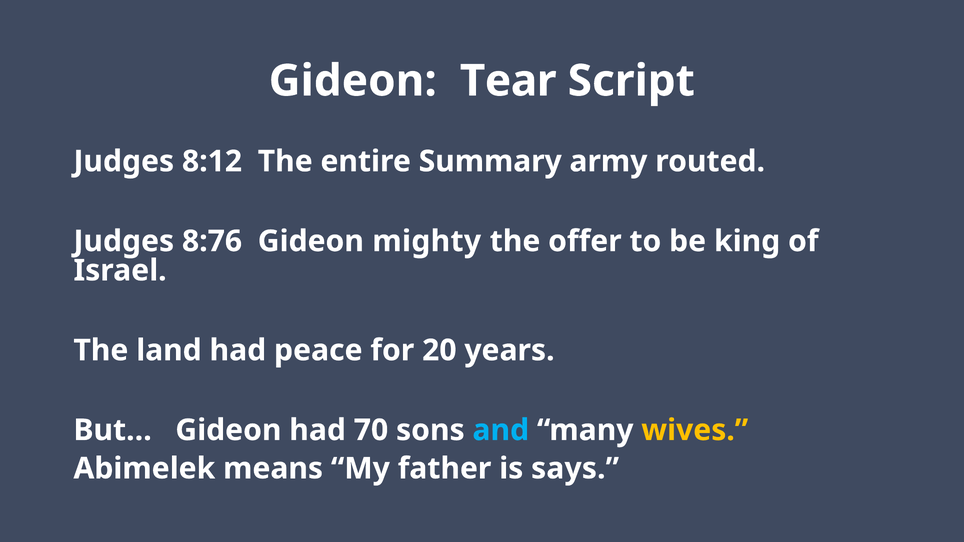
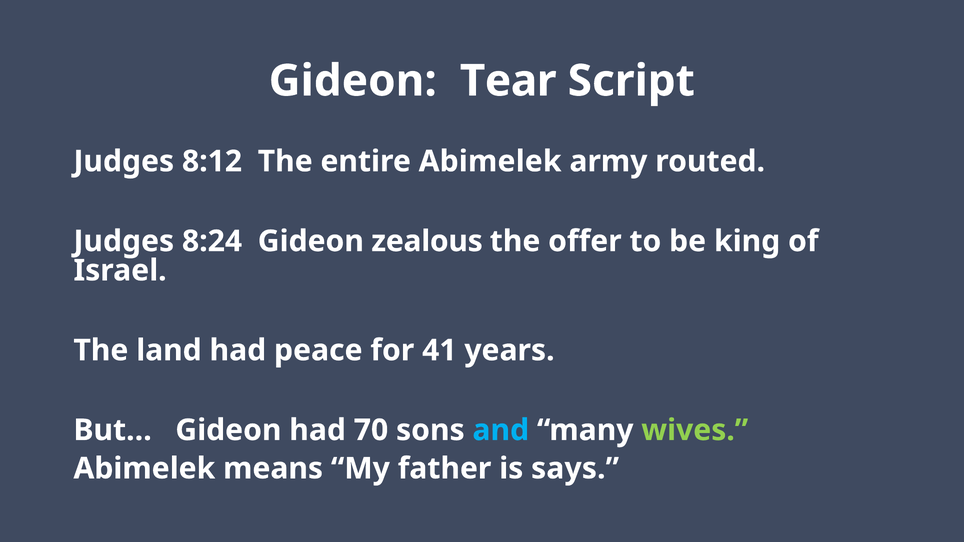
entire Summary: Summary -> Abimelek
8:76: 8:76 -> 8:24
mighty: mighty -> zealous
20: 20 -> 41
wives colour: yellow -> light green
